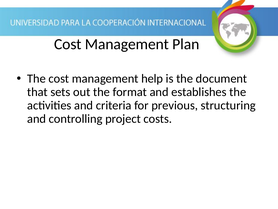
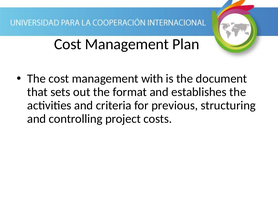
help: help -> with
